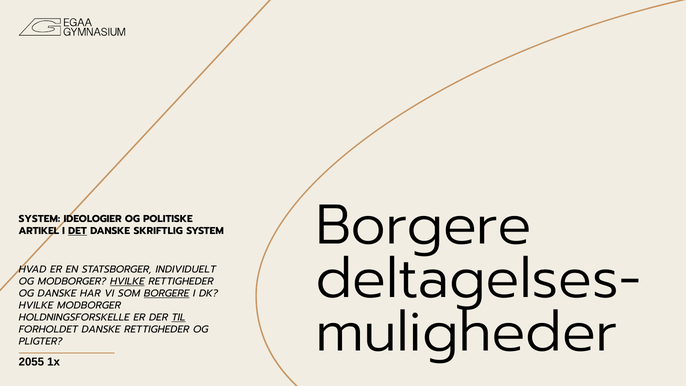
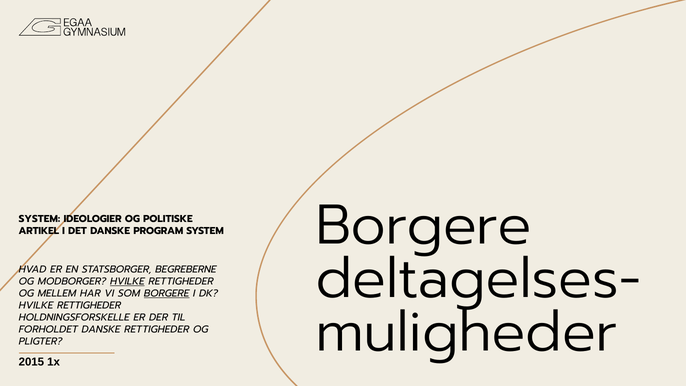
DET underline: present -> none
SKRIFTLIG: SKRIFTLIG -> PROGRAM
INDIVIDUELT: INDIVIDUELT -> BEGREBERNE
OG DANSKE: DANSKE -> MELLEM
MODBORGER at (89, 305): MODBORGER -> RETTIGHEDER
TIL underline: present -> none
2055: 2055 -> 2015
